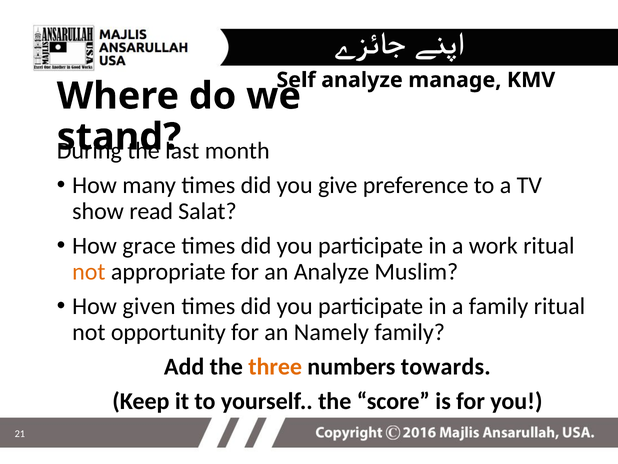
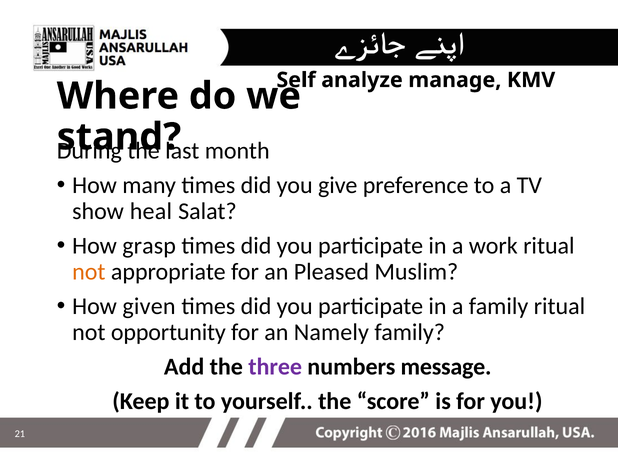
read: read -> heal
grace: grace -> grasp
an Analyze: Analyze -> Pleased
three colour: orange -> purple
towards: towards -> message
